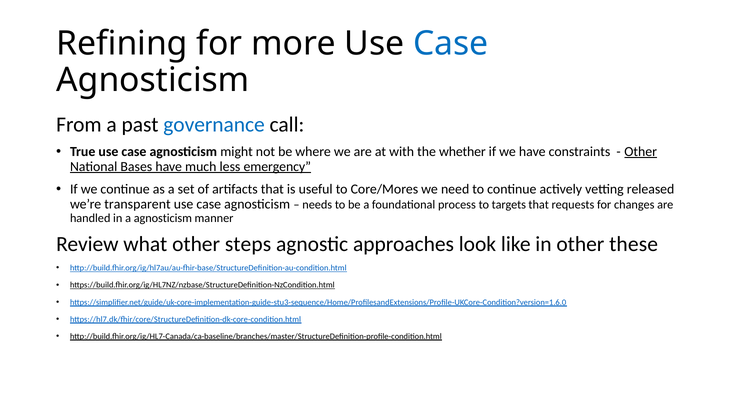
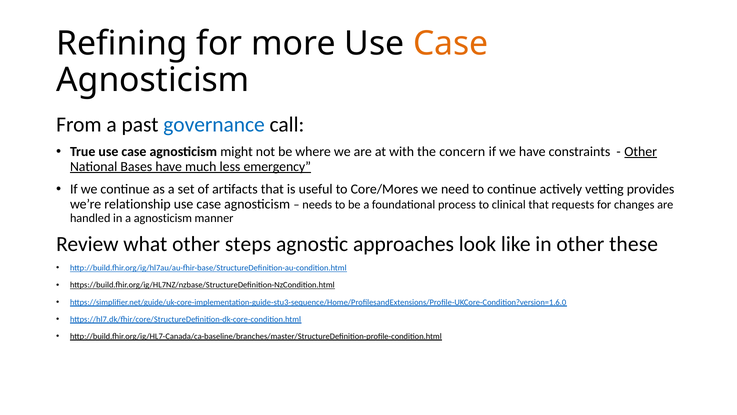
Case at (451, 44) colour: blue -> orange
whether: whether -> concern
released: released -> provides
transparent: transparent -> relationship
targets: targets -> clinical
